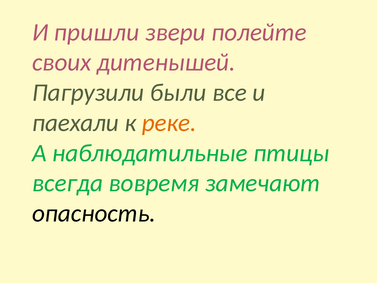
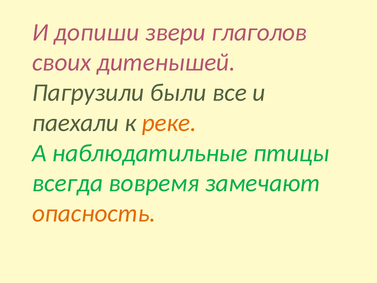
пришли: пришли -> допиши
полейте: полейте -> глаголов
опасность colour: black -> orange
